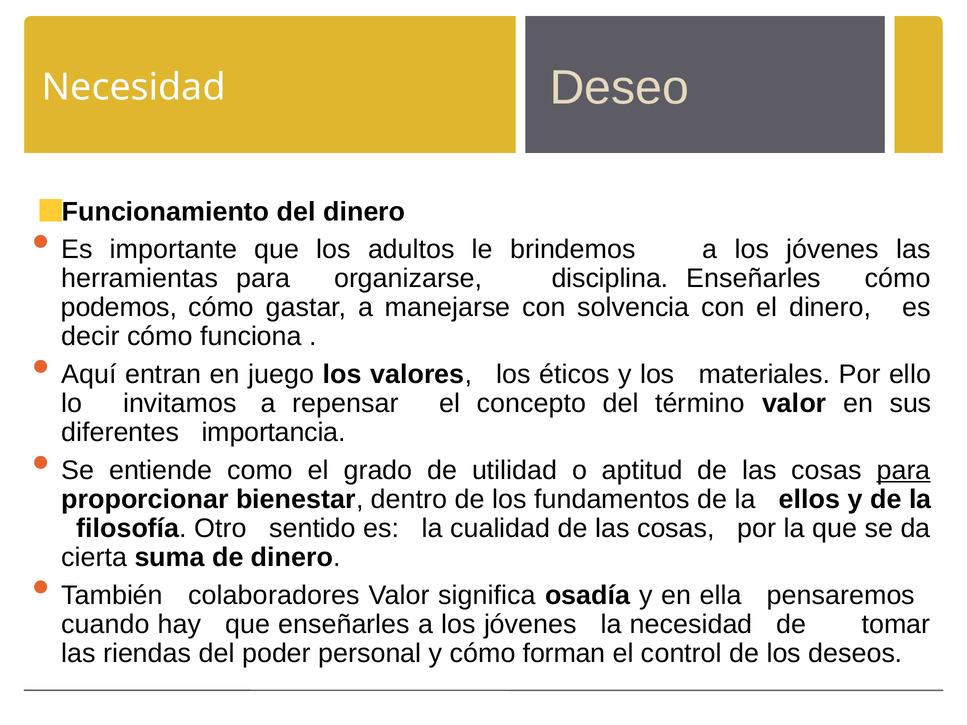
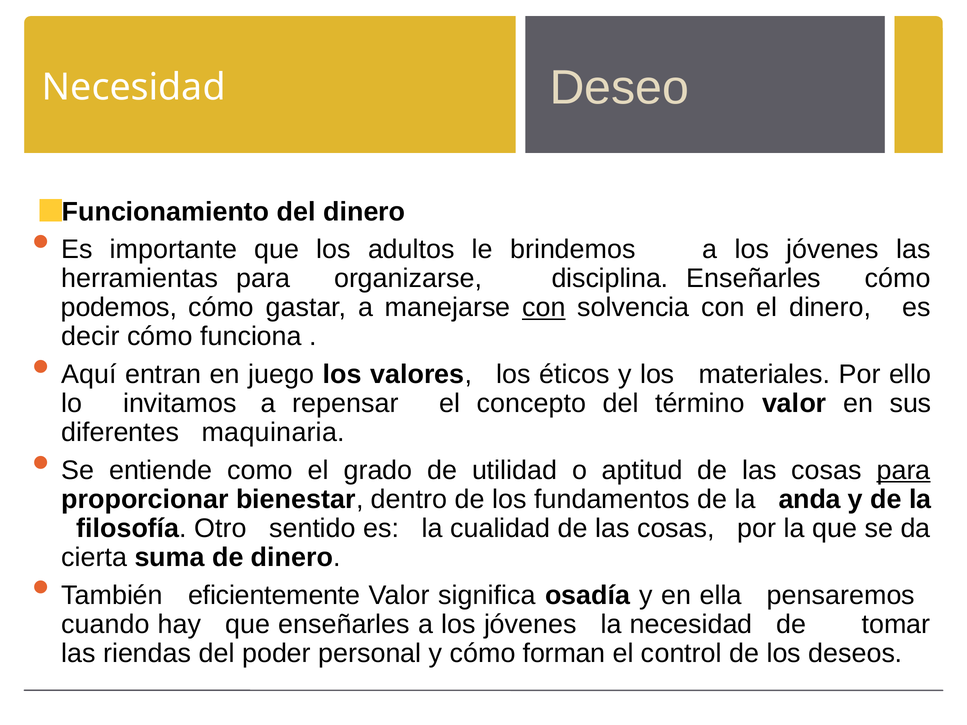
con at (544, 308) underline: none -> present
importancia: importancia -> maquinaria
ellos: ellos -> anda
colaboradores: colaboradores -> eficientemente
